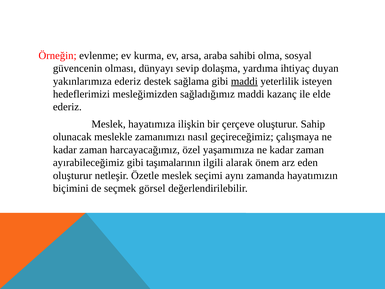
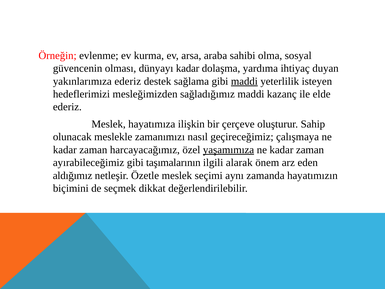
dünyayı sevip: sevip -> kadar
yaşamımıza underline: none -> present
oluşturur at (73, 175): oluşturur -> aldığımız
görsel: görsel -> dikkat
